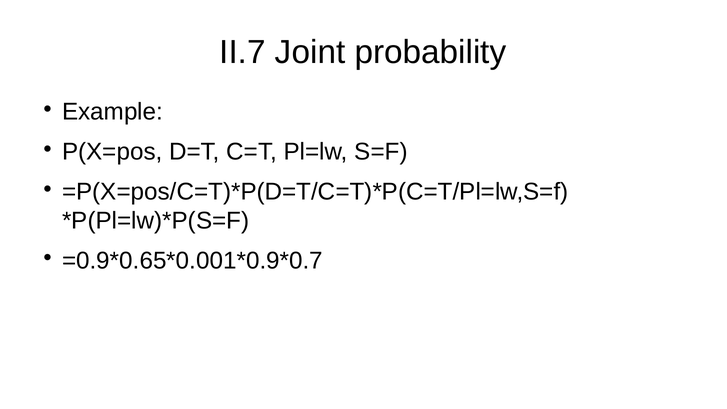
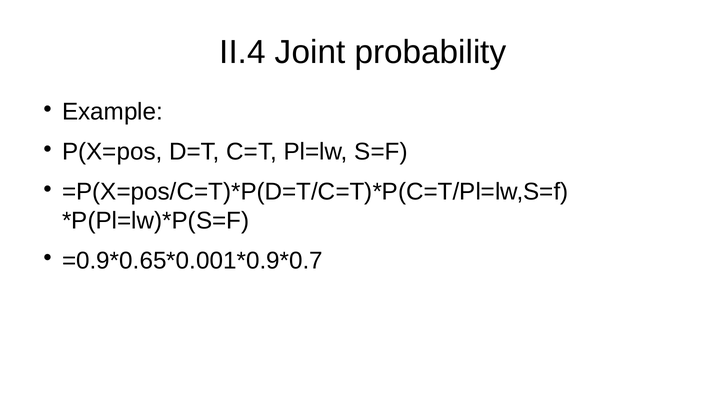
II.7: II.7 -> II.4
